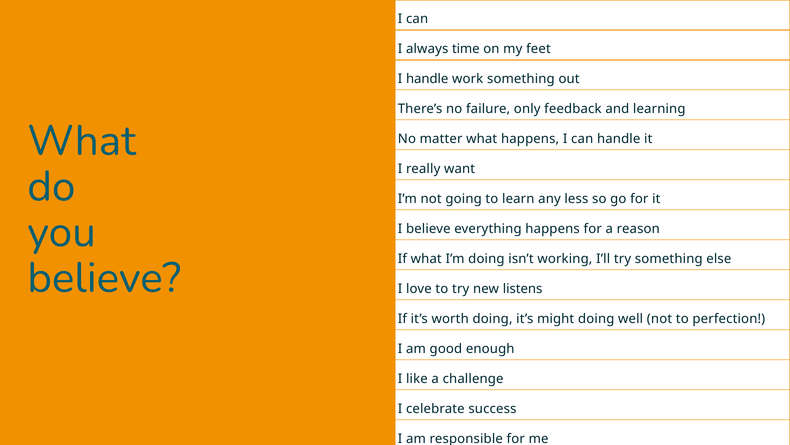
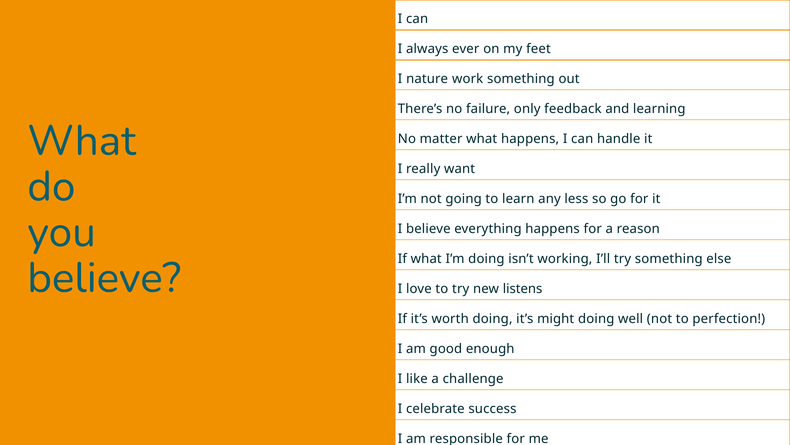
time: time -> ever
I handle: handle -> nature
